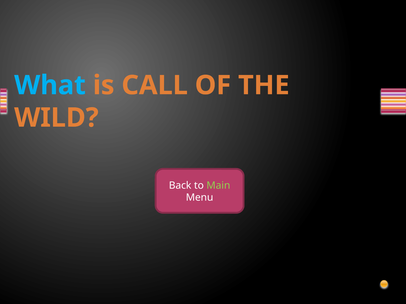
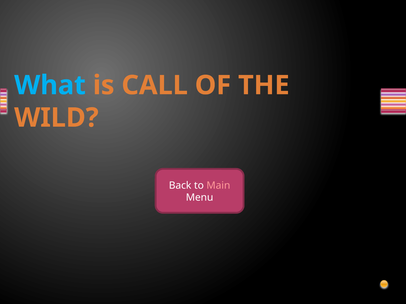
Main colour: light green -> pink
